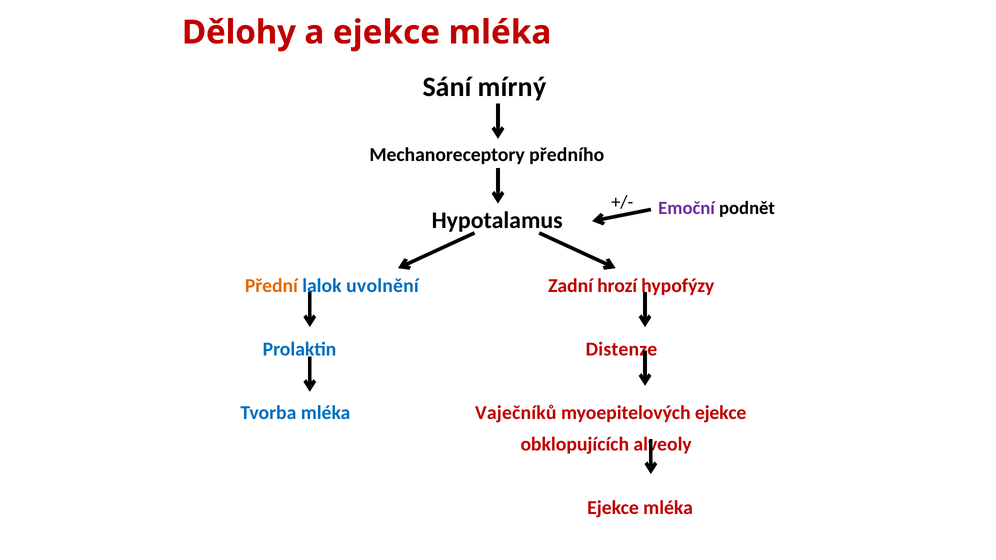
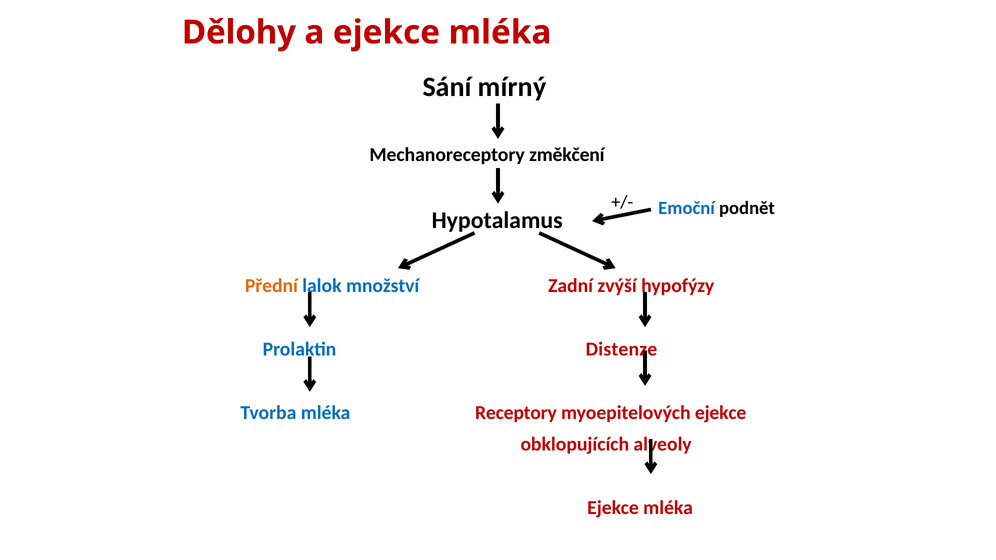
předního: předního -> změkčení
Emoční colour: purple -> blue
uvolnění: uvolnění -> množství
hrozí: hrozí -> zvýší
Vaječníků: Vaječníků -> Receptory
